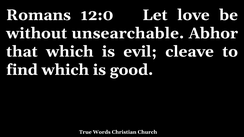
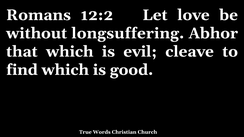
12:0: 12:0 -> 12:2
unsearchable: unsearchable -> longsuffering
